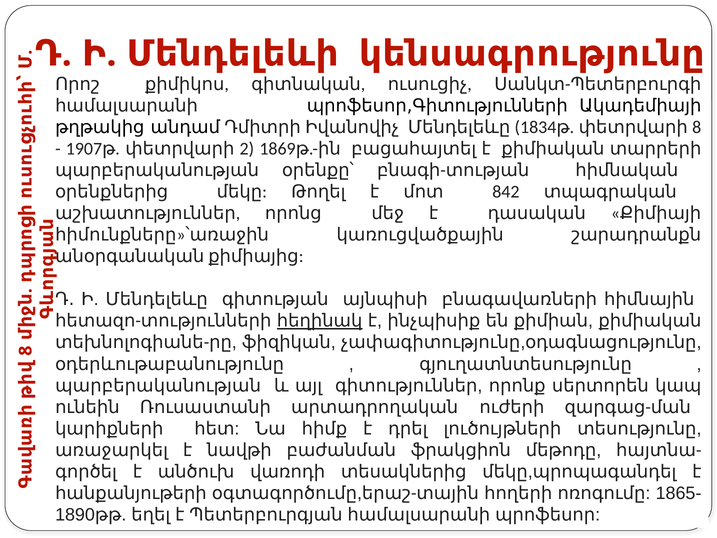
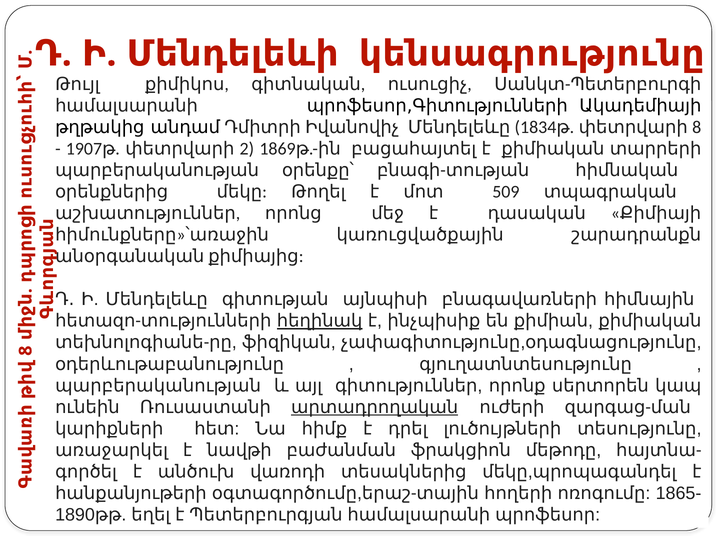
Որոշ: Որոշ -> Թույլ
842: 842 -> 509
արտադրողական underline: none -> present
